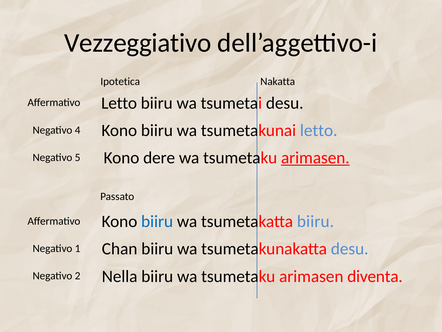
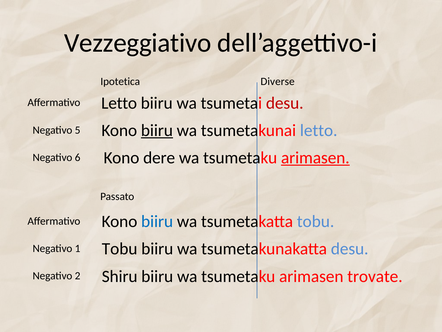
Nakatta: Nakatta -> Diverse
desu at (285, 103) colour: black -> red
biiru at (157, 130) underline: none -> present
4: 4 -> 5
5: 5 -> 6
tsumetakatta biiru: biiru -> tobu
Chan at (120, 249): Chan -> Tobu
Nella: Nella -> Shiru
diventa: diventa -> trovate
